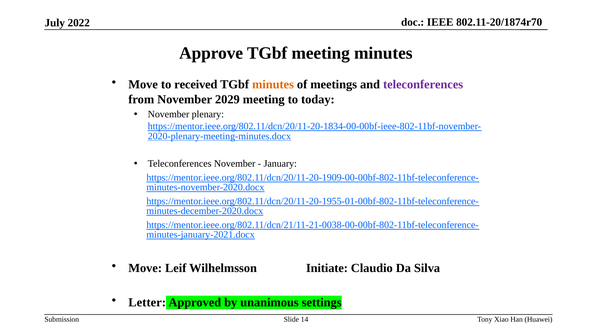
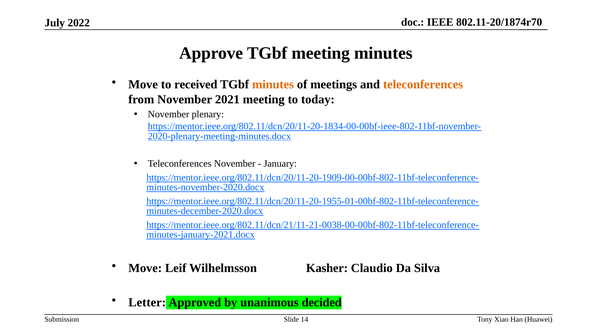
teleconferences at (423, 84) colour: purple -> orange
2029: 2029 -> 2021
Initiate: Initiate -> Kasher
settings: settings -> decided
